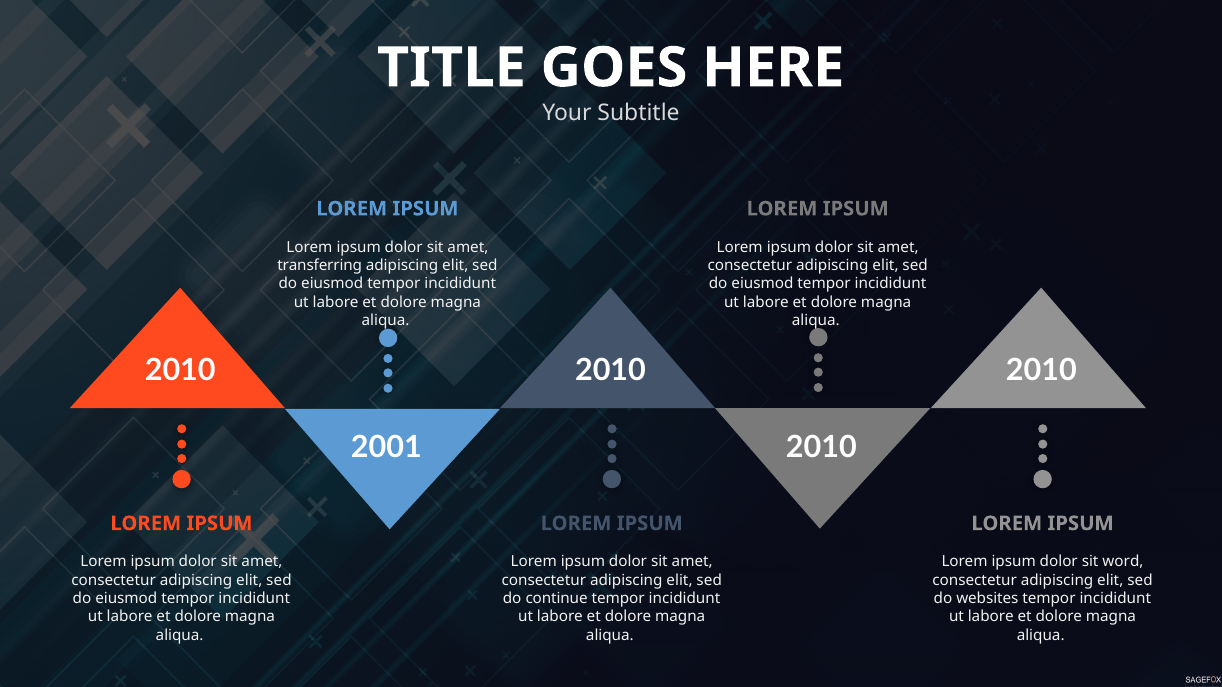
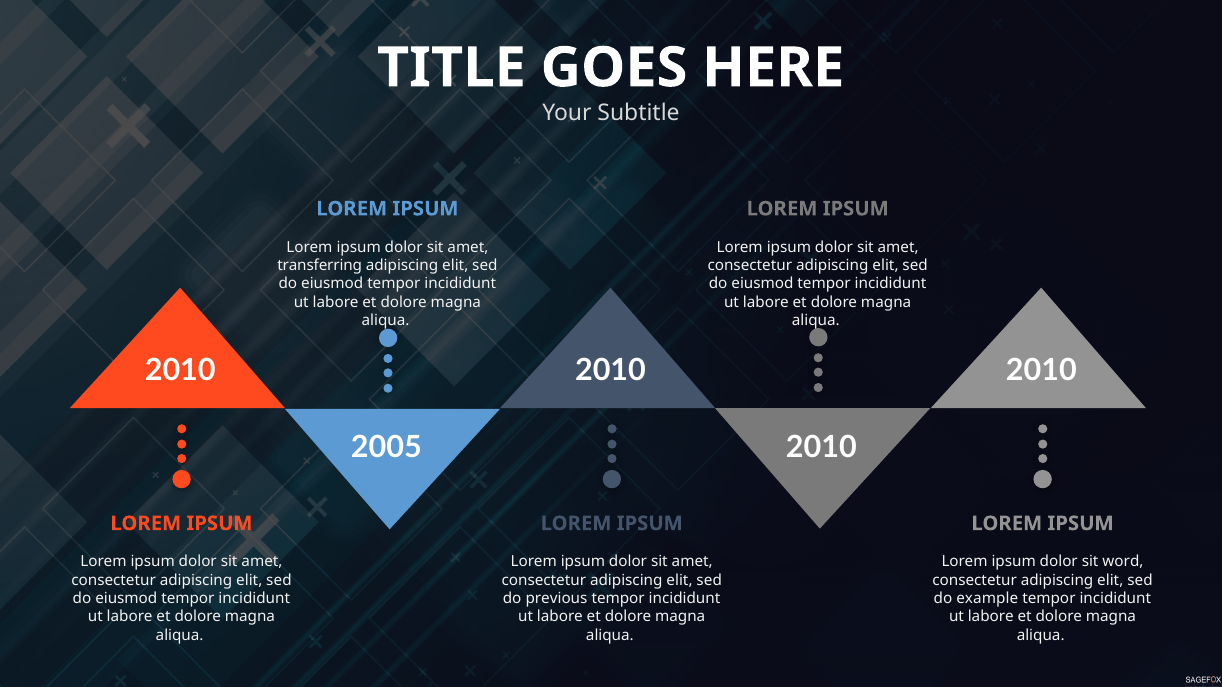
2001: 2001 -> 2005
continue: continue -> previous
websites: websites -> example
